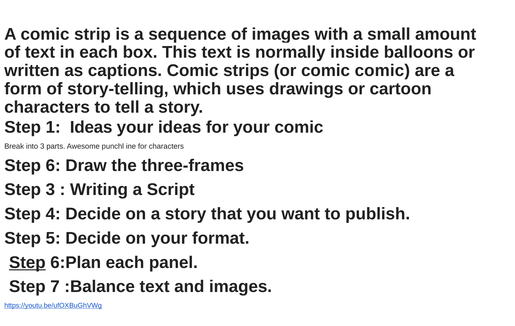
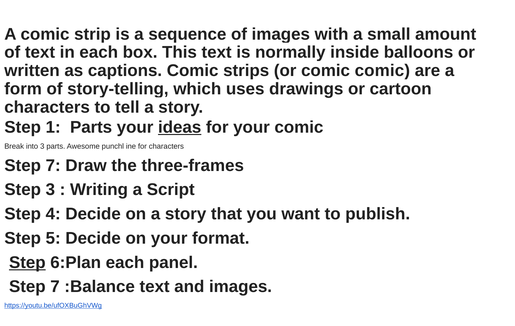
1 Ideas: Ideas -> Parts
ideas at (180, 127) underline: none -> present
6 at (53, 166): 6 -> 7
